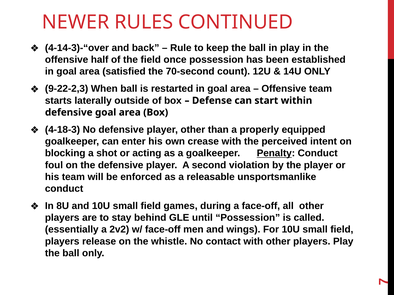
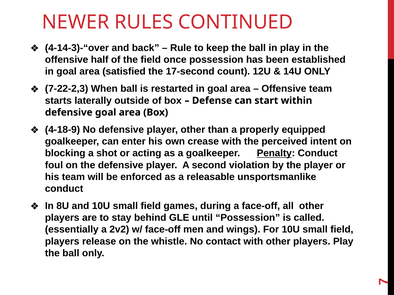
70-second: 70-second -> 17-second
9-22-2,3: 9-22-2,3 -> 7-22-2,3
4-18-3: 4-18-3 -> 4-18-9
